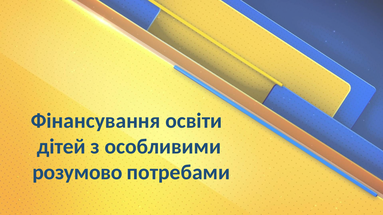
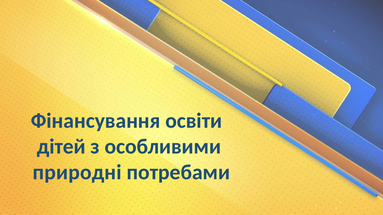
розумово: розумово -> природні
